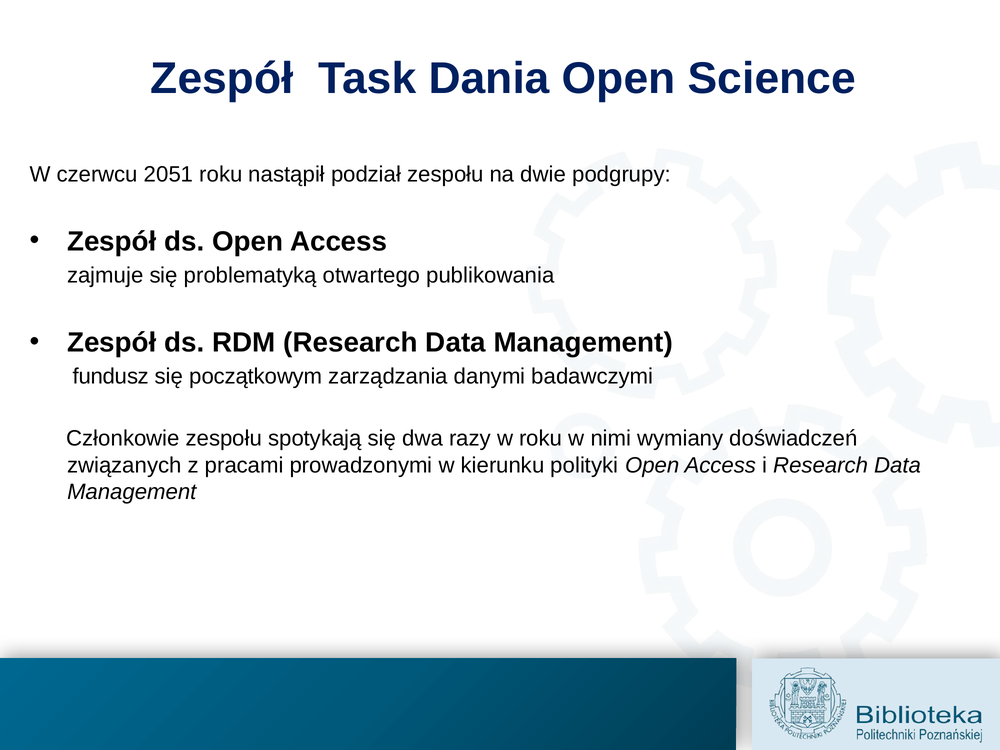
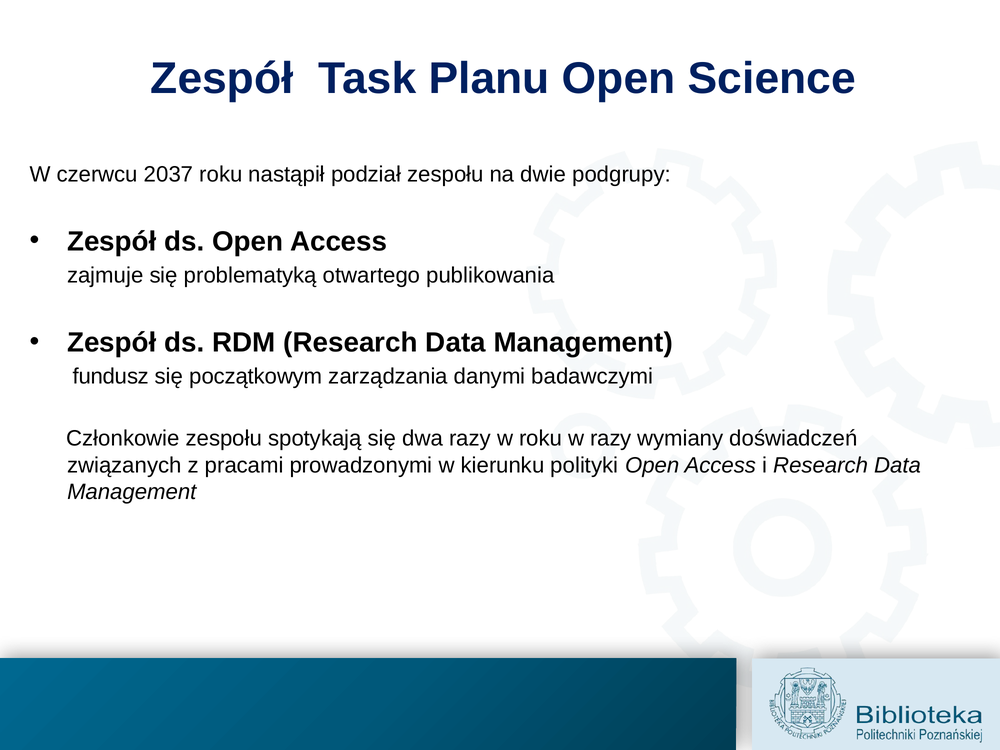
Dania: Dania -> Planu
2051: 2051 -> 2037
w nimi: nimi -> razy
